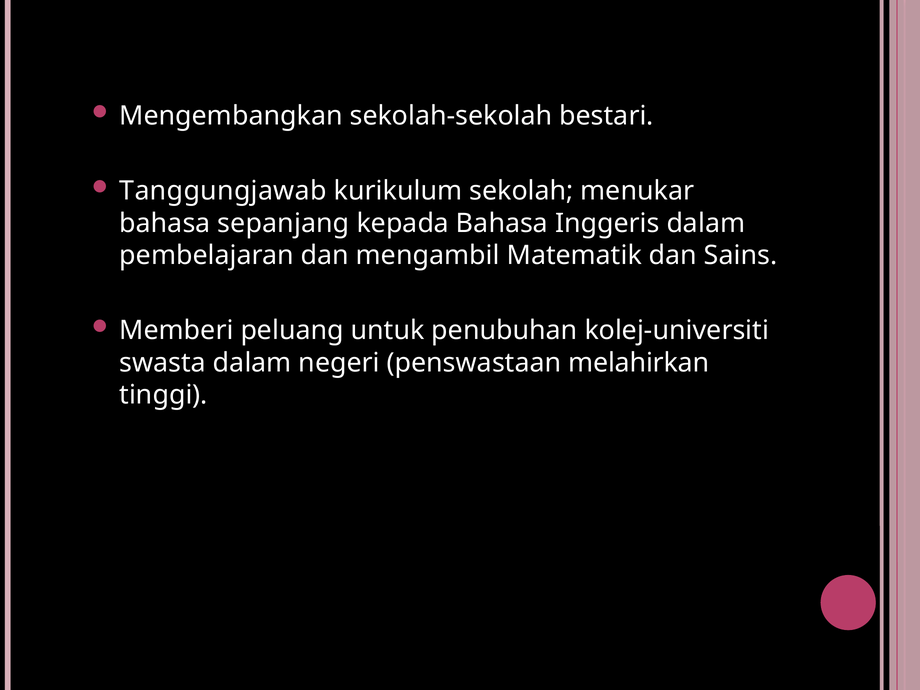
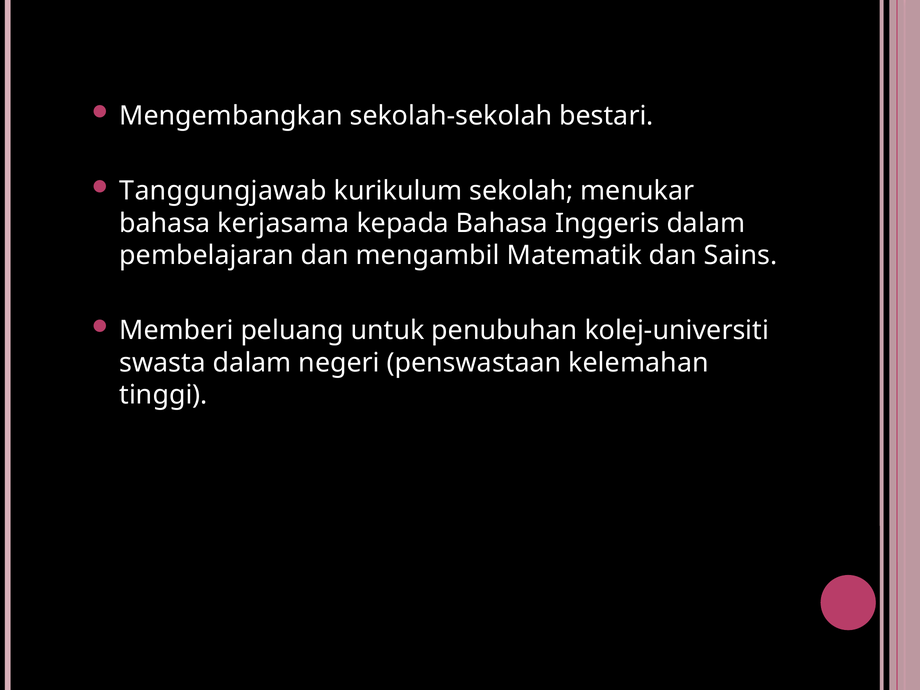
sepanjang: sepanjang -> kerjasama
melahirkan: melahirkan -> kelemahan
